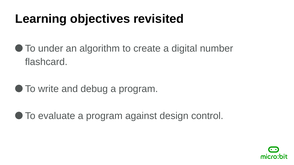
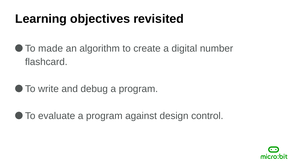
under: under -> made
